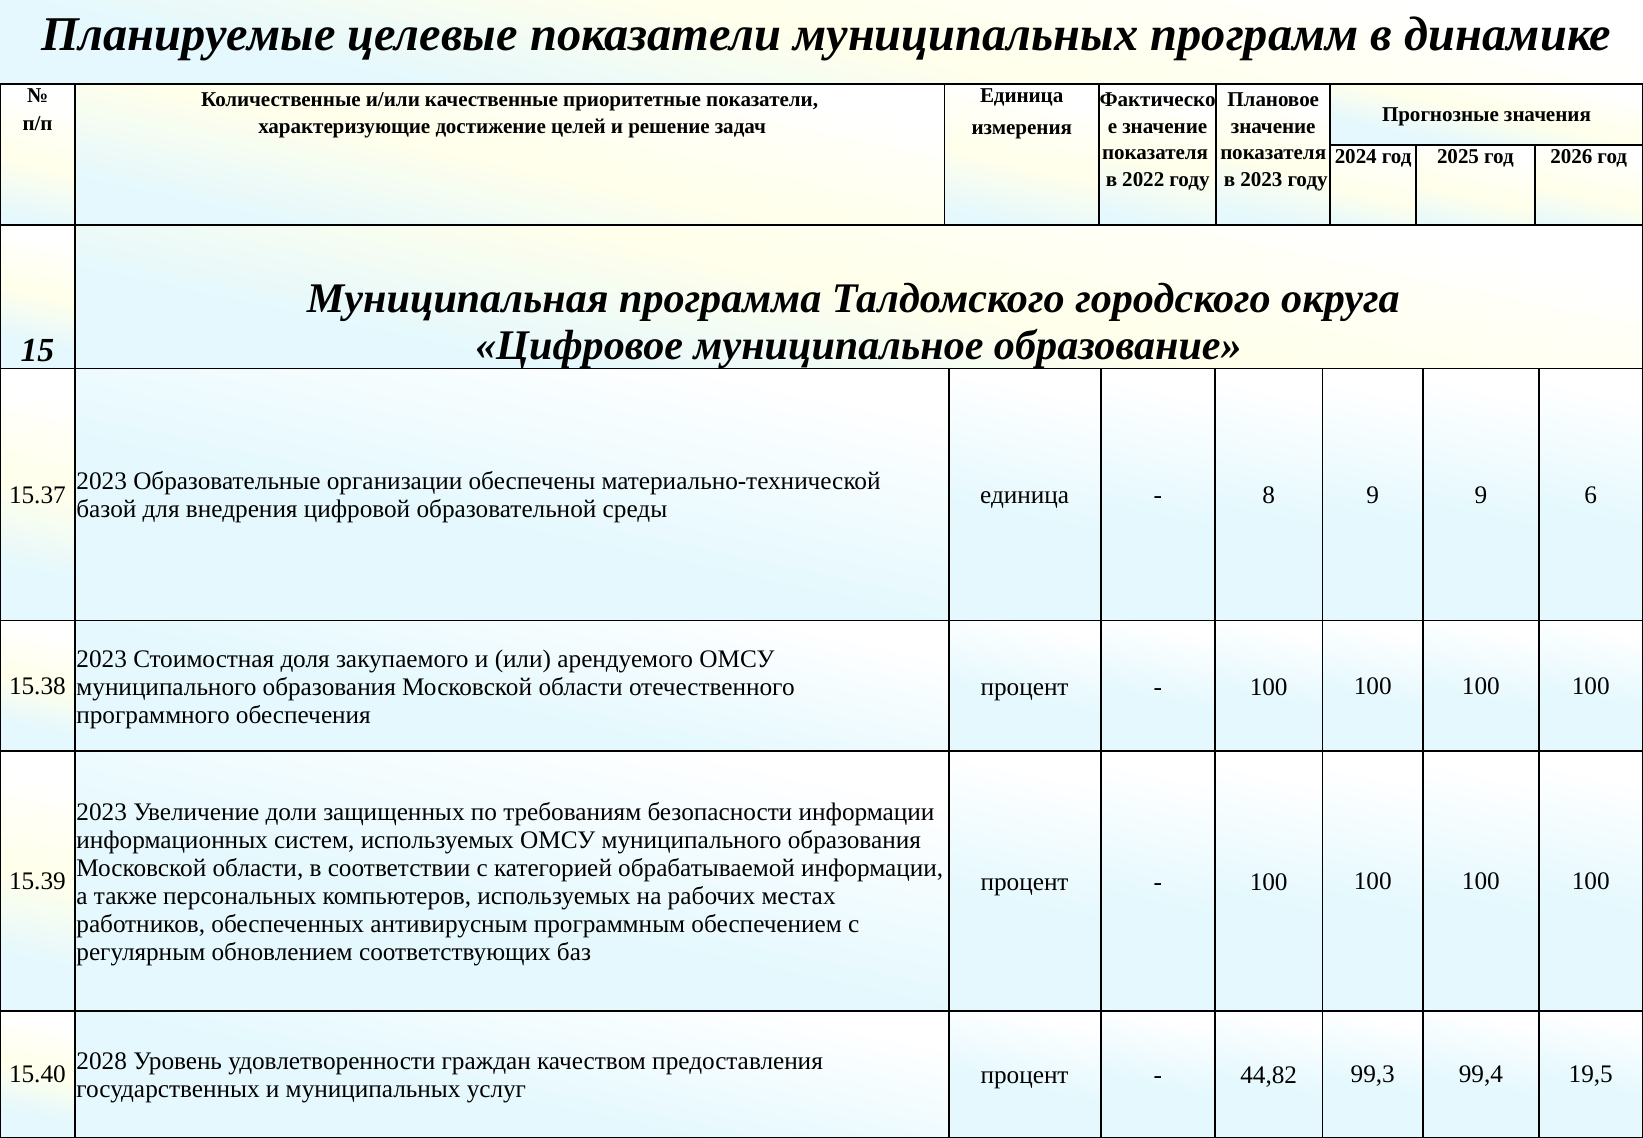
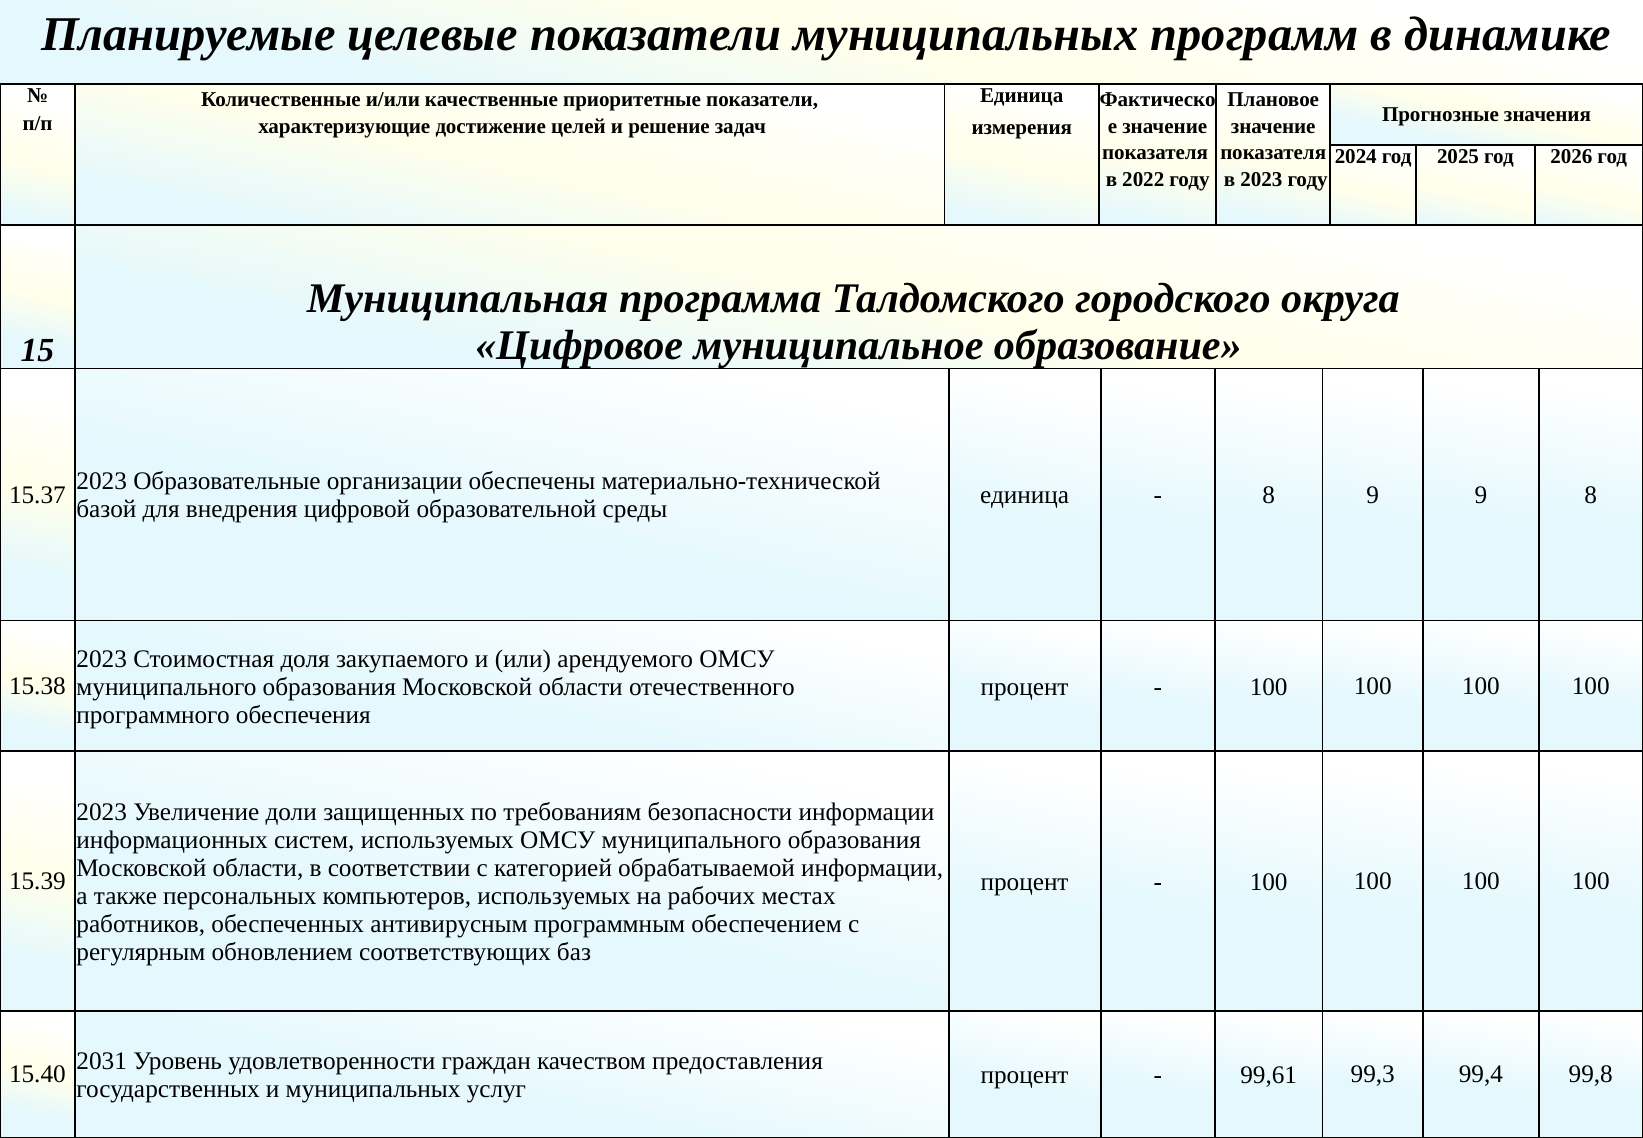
9 6: 6 -> 8
2028: 2028 -> 2031
44,82: 44,82 -> 99,61
19,5: 19,5 -> 99,8
